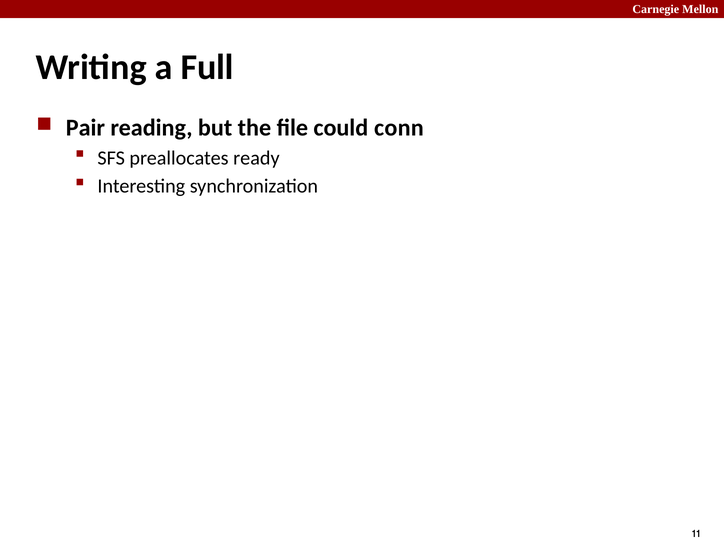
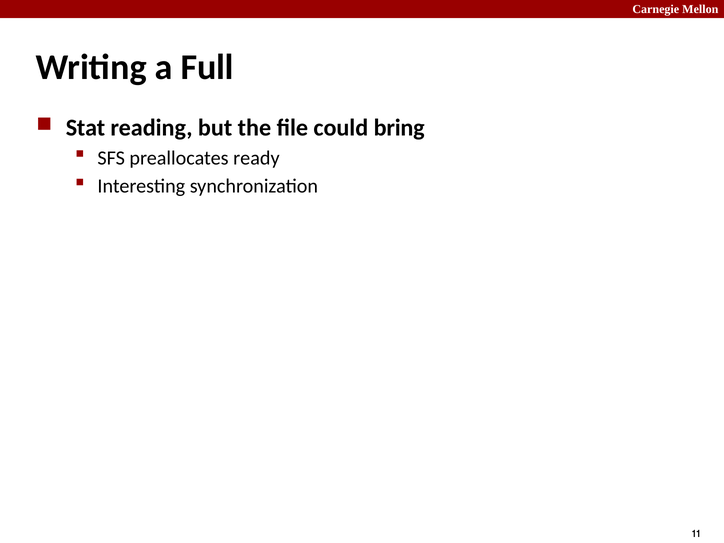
Pair: Pair -> Stat
conn: conn -> bring
